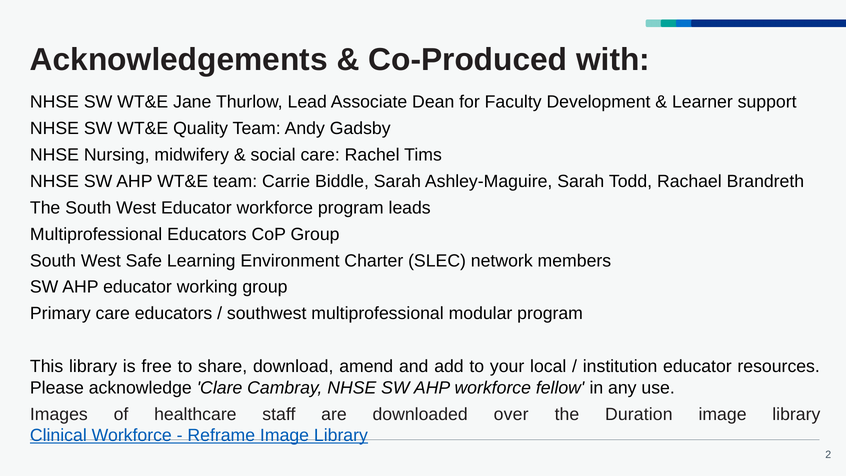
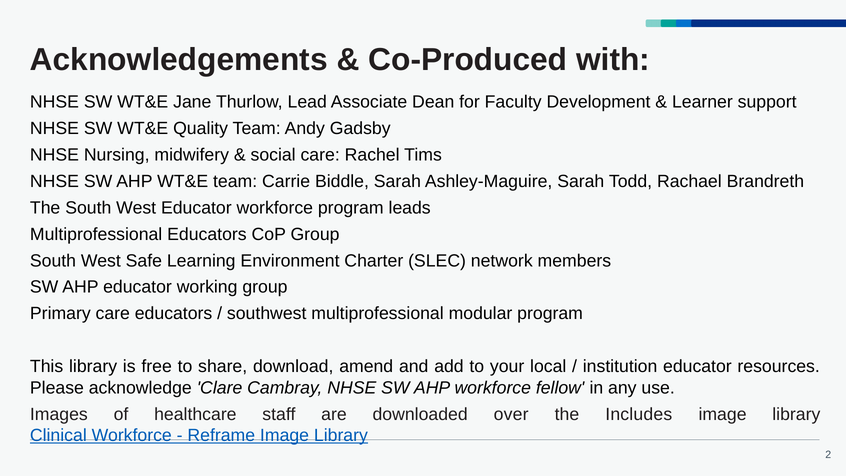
Duration: Duration -> Includes
